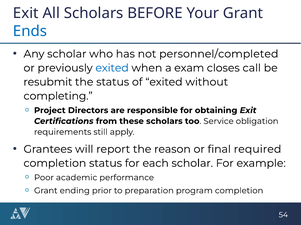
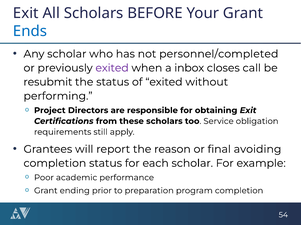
exited at (112, 68) colour: blue -> purple
exam: exam -> inbox
completing: completing -> performing
required: required -> avoiding
